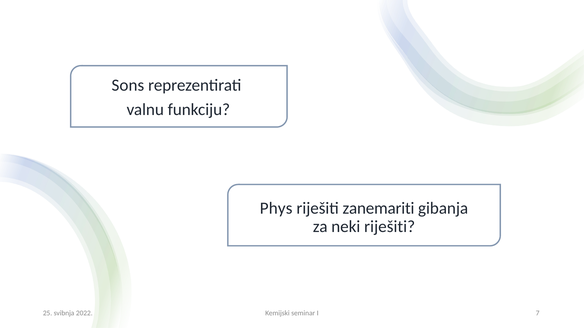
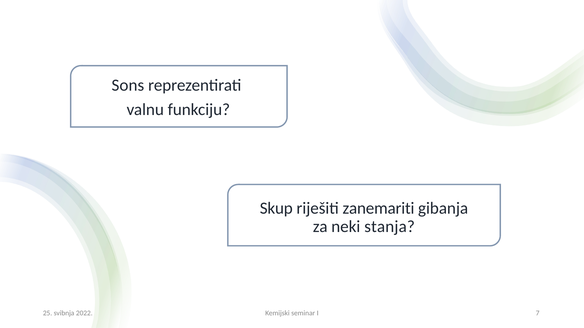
Phys: Phys -> Skup
neki riješiti: riješiti -> stanja
